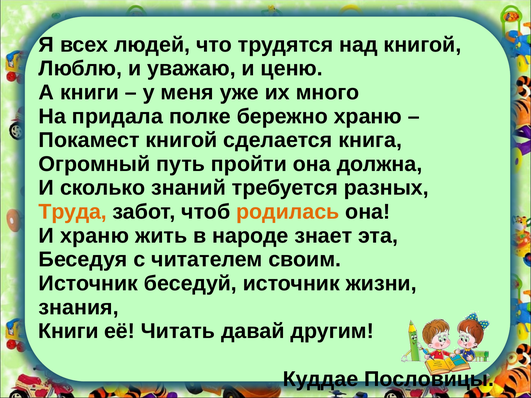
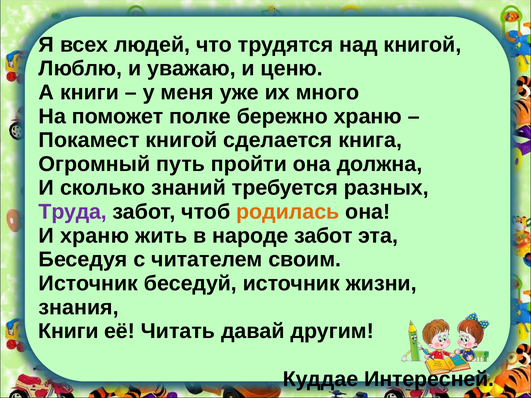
придала: придала -> поможет
Труда colour: orange -> purple
народе знает: знает -> забот
Пословицы: Пословицы -> Интересней
